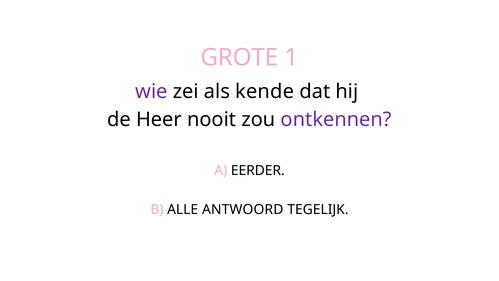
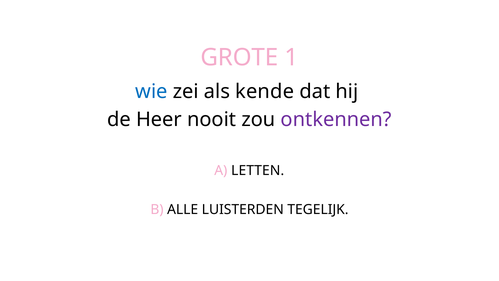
wie colour: purple -> blue
EERDER: EERDER -> LETTEN
ANTWOORD: ANTWOORD -> LUISTERDEN
